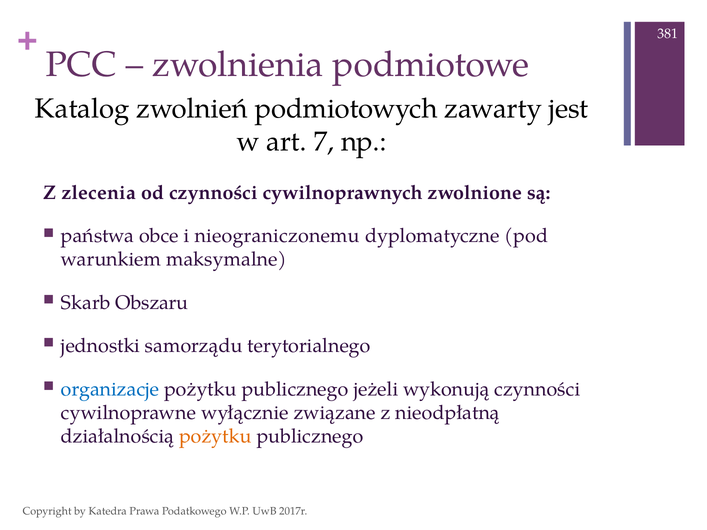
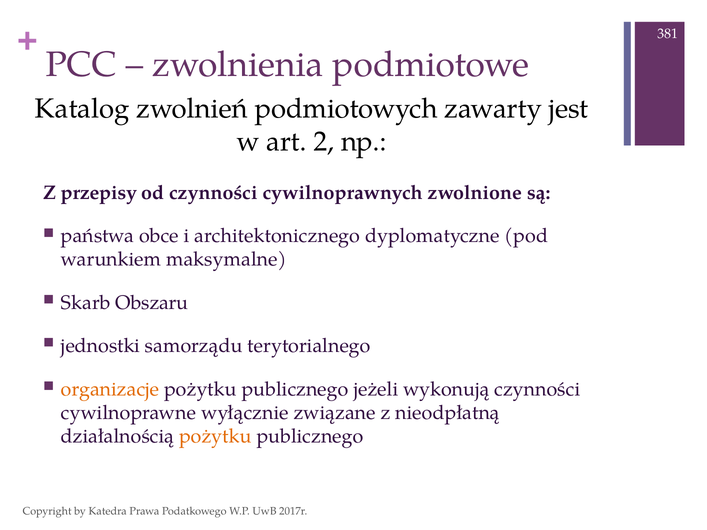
7: 7 -> 2
zlecenia: zlecenia -> przepisy
nieograniczonemu: nieograniczonemu -> architektonicznego
organizacje colour: blue -> orange
